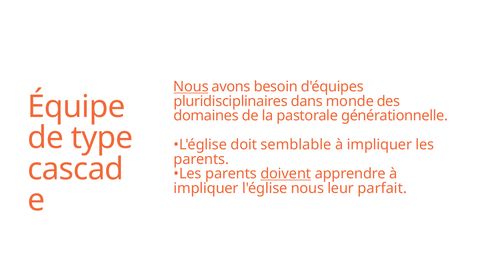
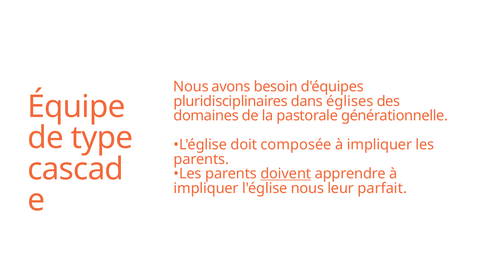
Nous at (191, 87) underline: present -> none
monde: monde -> églises
semblable: semblable -> composée
